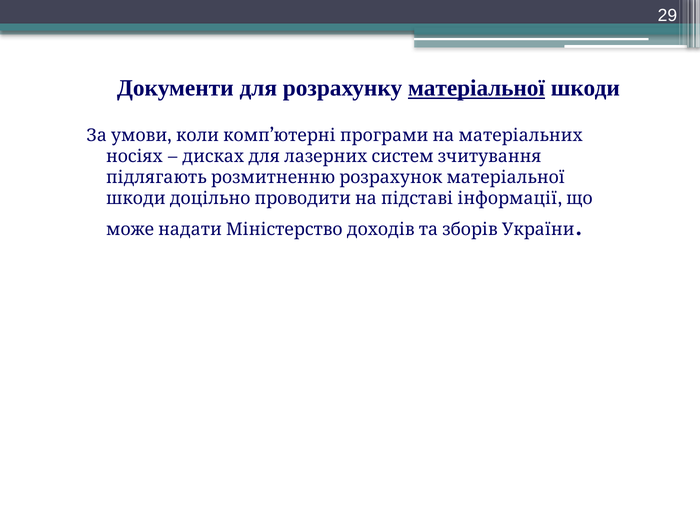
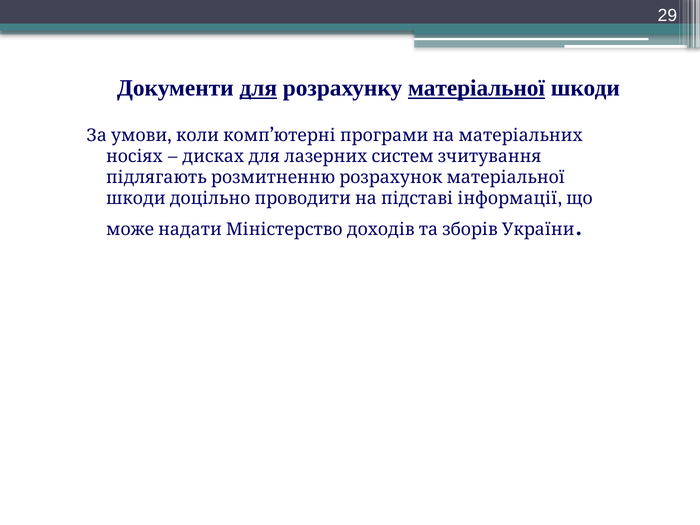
для underline: none -> present
